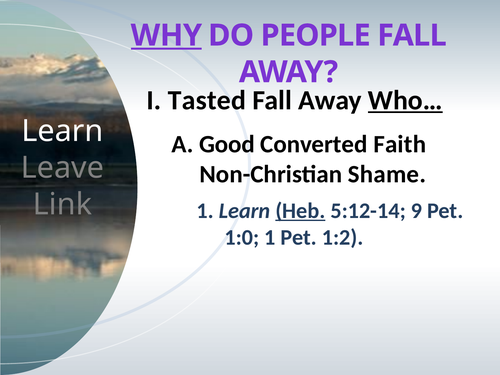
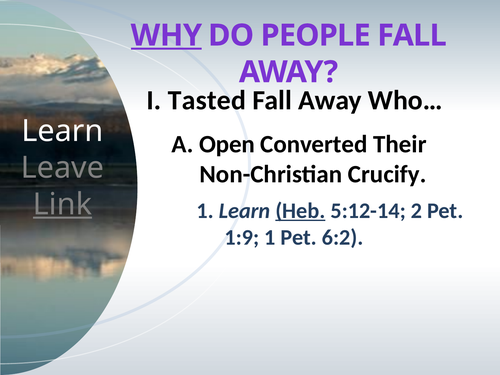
Who… underline: present -> none
Good: Good -> Open
Faith: Faith -> Their
Shame: Shame -> Crucify
Link underline: none -> present
9: 9 -> 2
1:0: 1:0 -> 1:9
1:2: 1:2 -> 6:2
